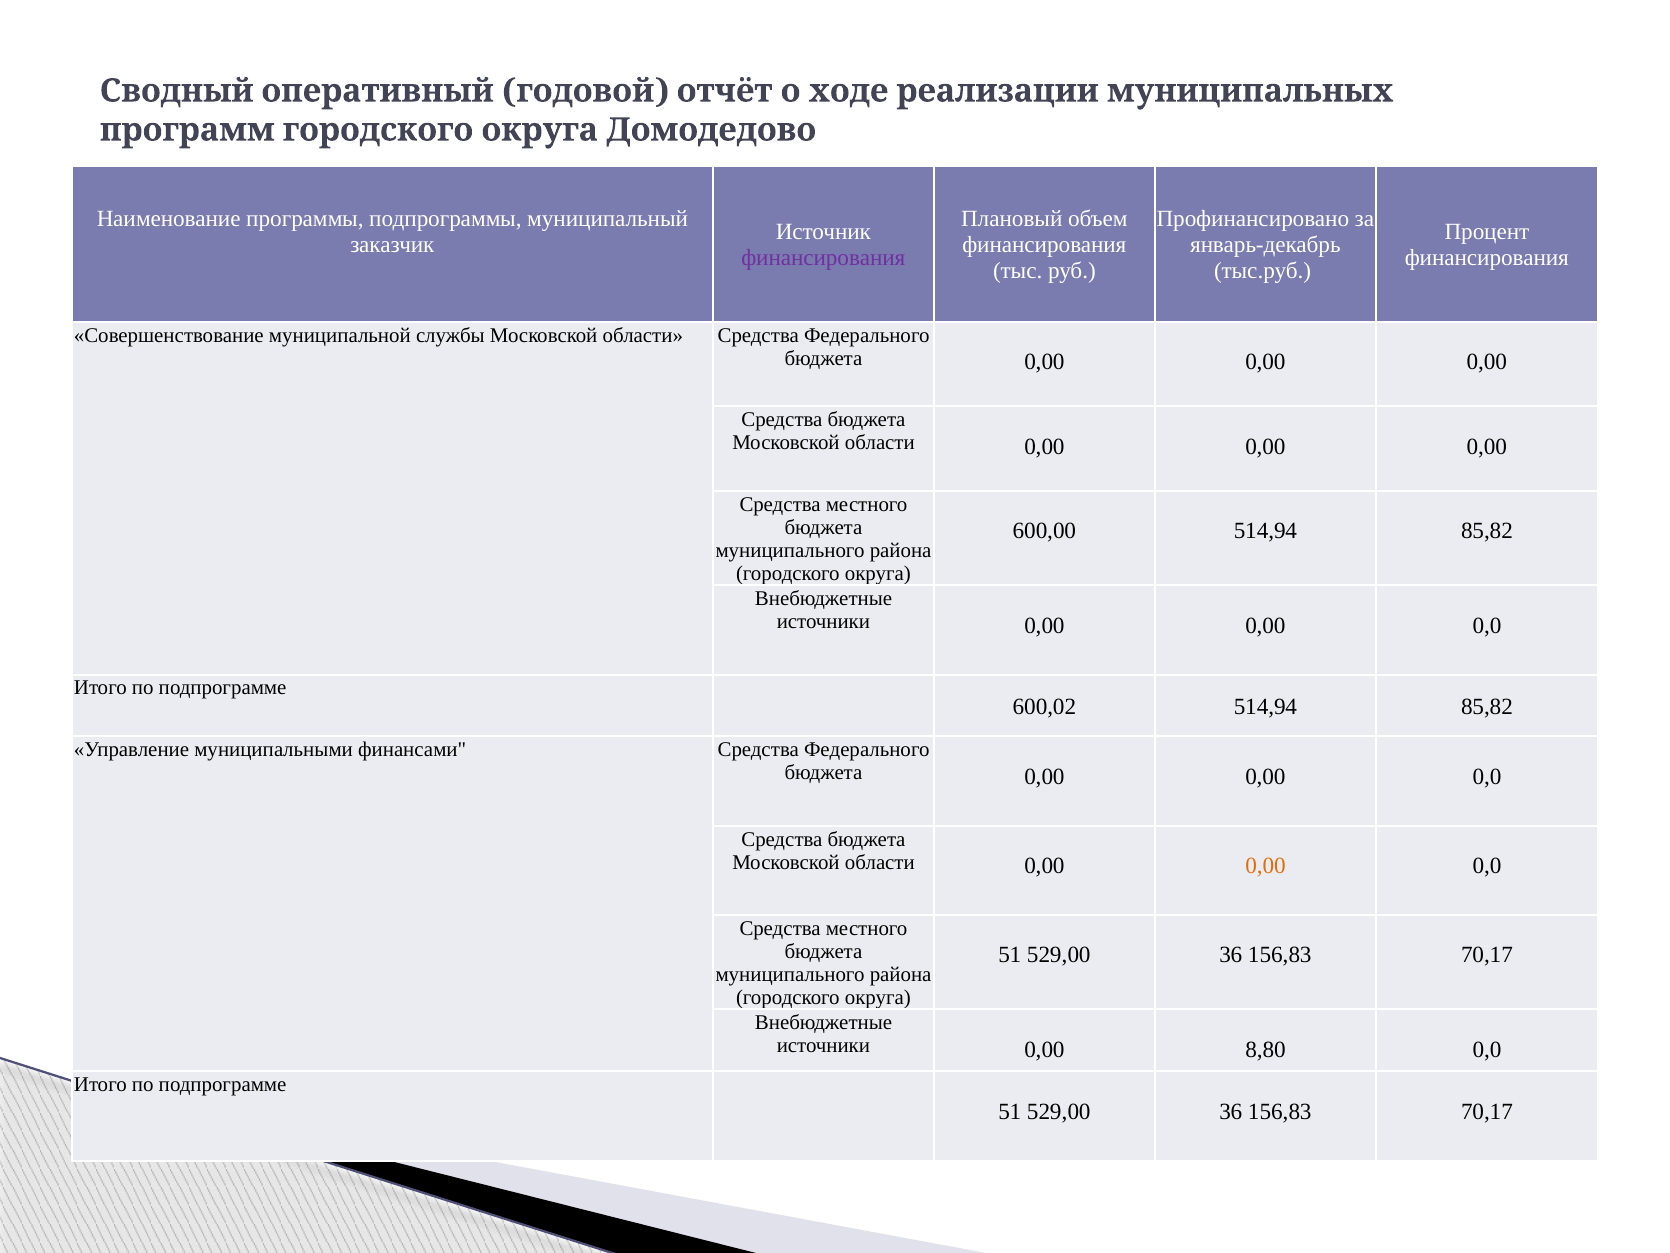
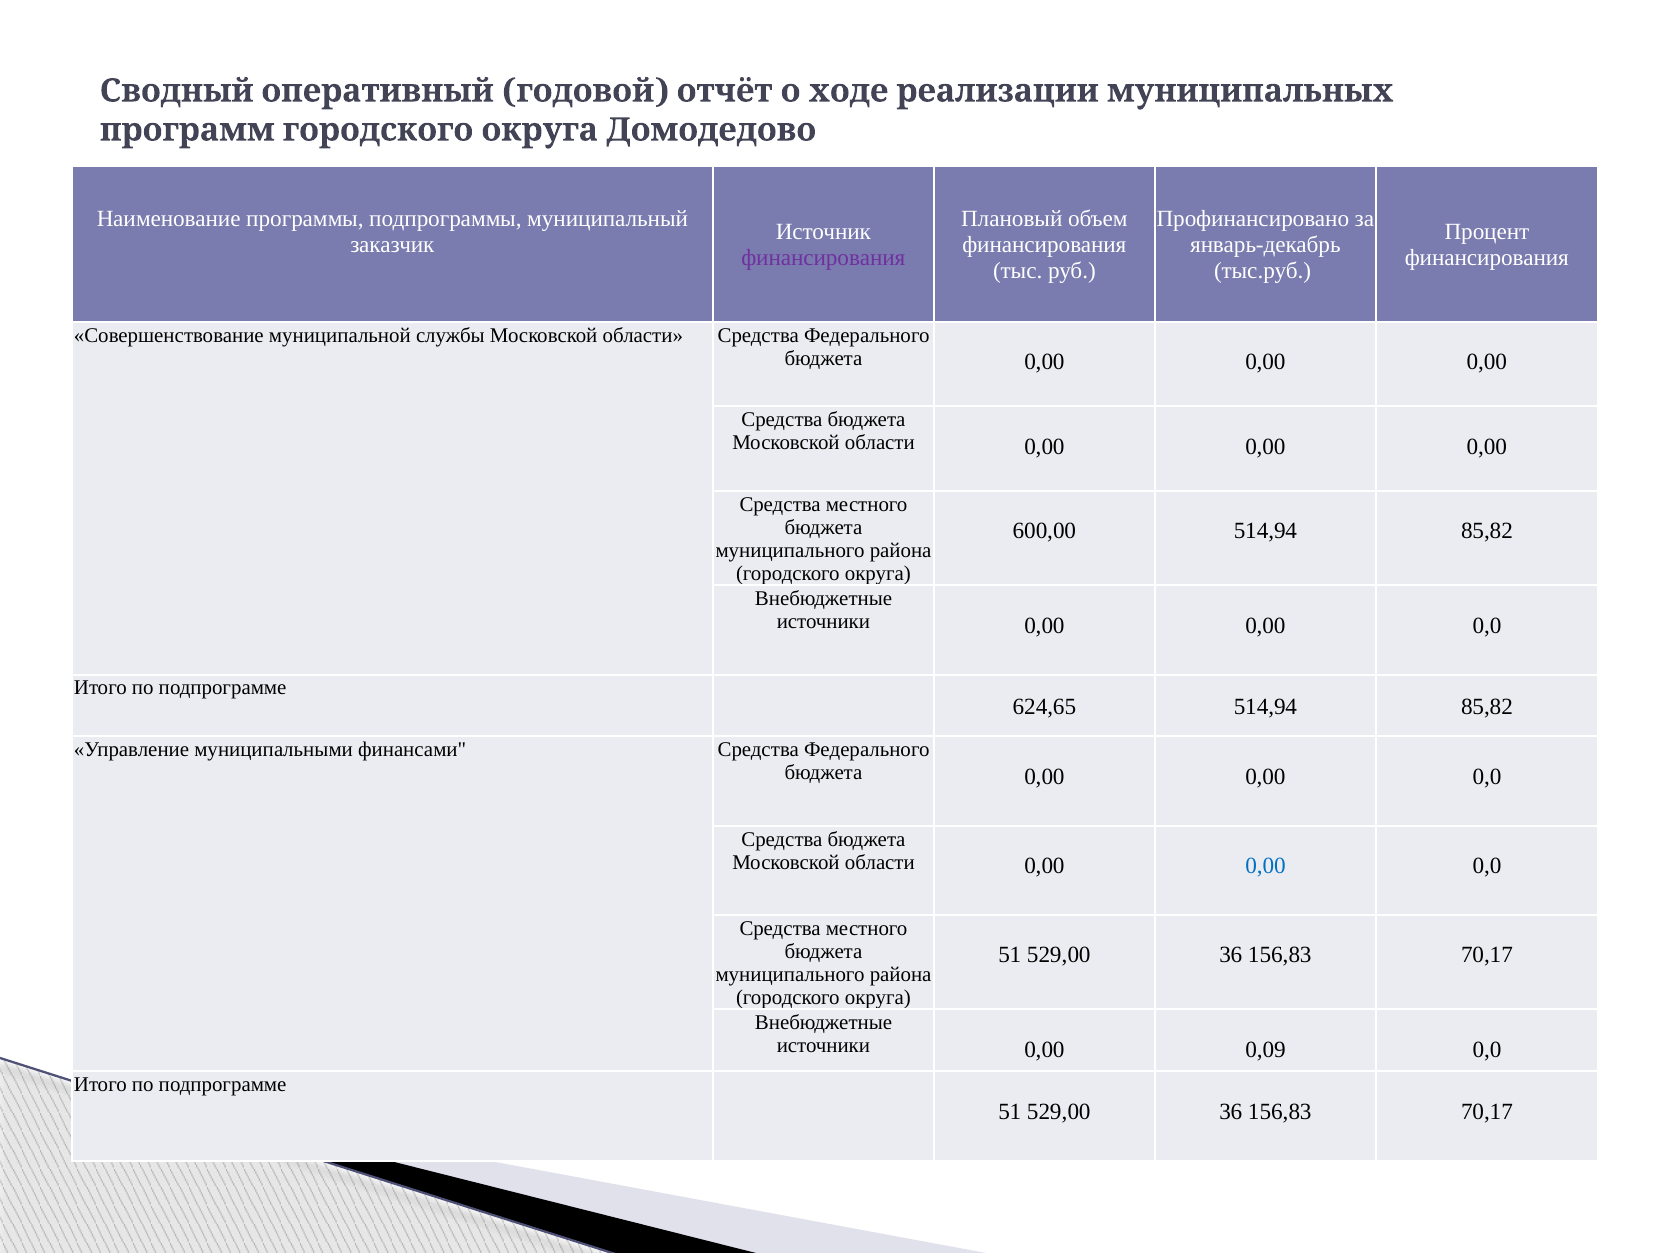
600,02: 600,02 -> 624,65
0,00 at (1265, 866) colour: orange -> blue
8,80: 8,80 -> 0,09
